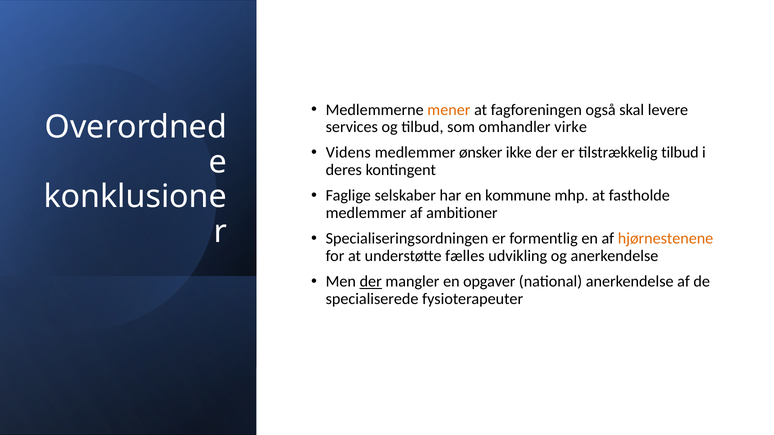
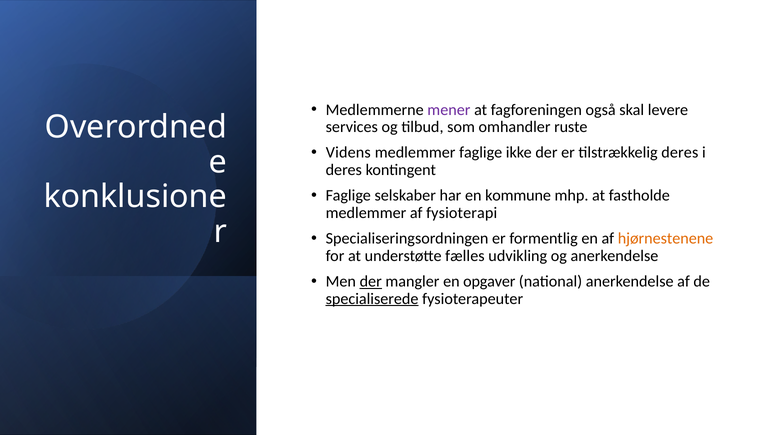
mener colour: orange -> purple
virke: virke -> ruste
medlemmer ønsker: ønsker -> faglige
tilstrækkelig tilbud: tilbud -> deres
ambitioner: ambitioner -> fysioterapi
specialiserede underline: none -> present
